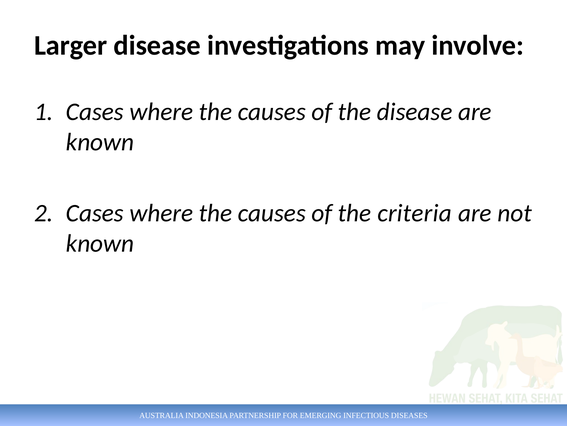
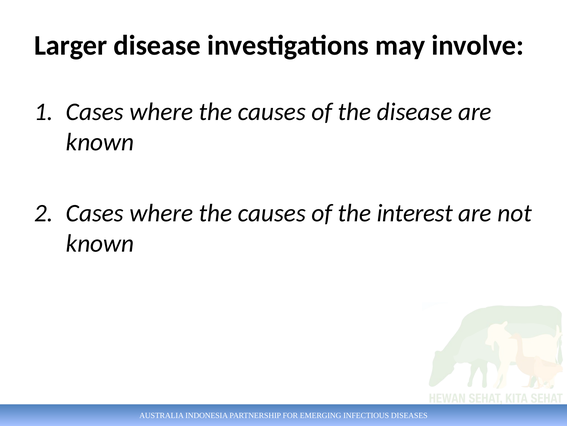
criteria: criteria -> interest
